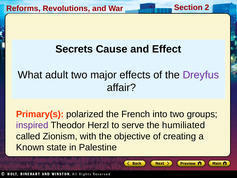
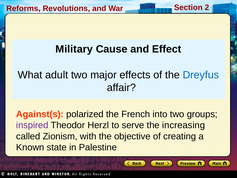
Secrets: Secrets -> Military
Dreyfus colour: purple -> blue
Primary(s: Primary(s -> Against(s
humiliated: humiliated -> increasing
